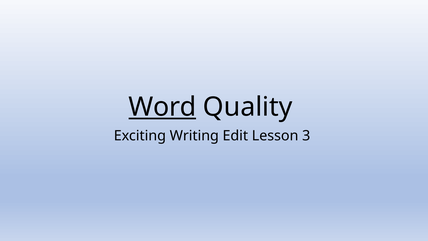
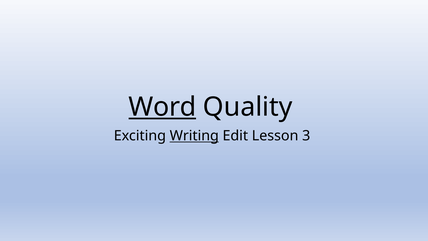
Writing underline: none -> present
